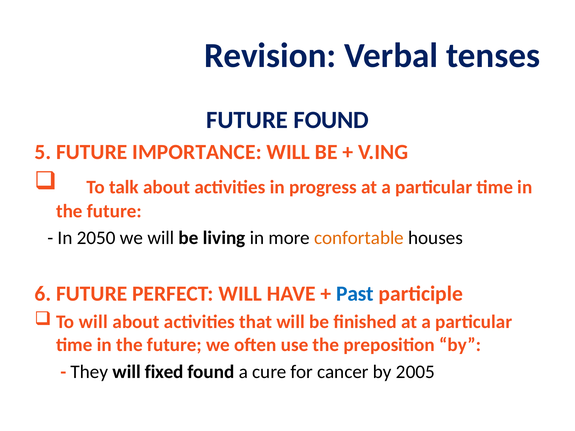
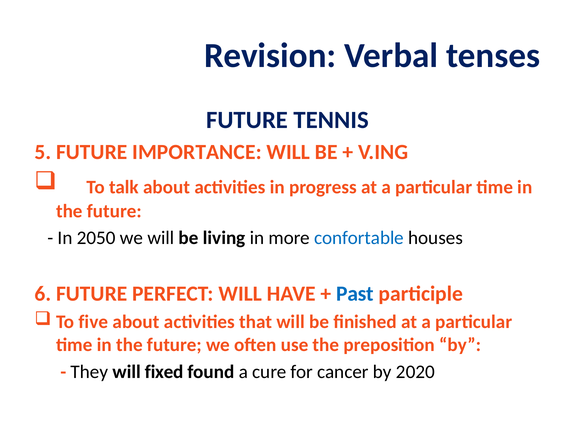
FUTURE FOUND: FOUND -> TENNIS
confortable colour: orange -> blue
To will: will -> five
2005: 2005 -> 2020
